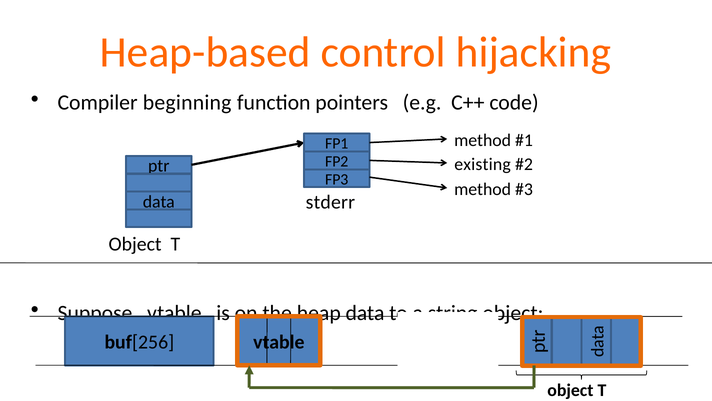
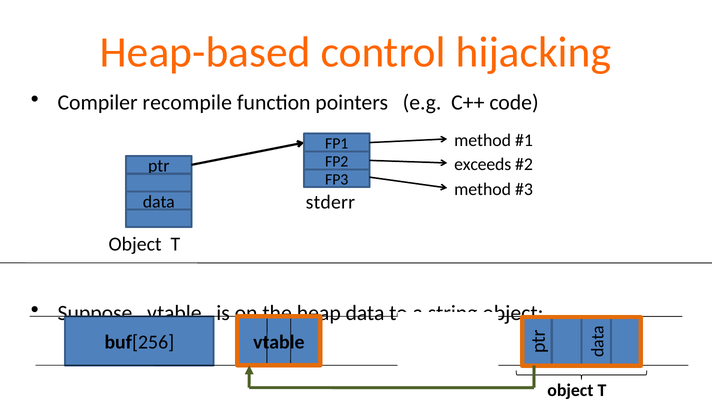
beginning: beginning -> recompile
existing: existing -> exceeds
